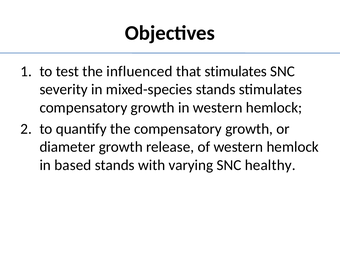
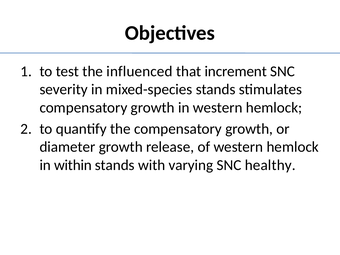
that stimulates: stimulates -> increment
based: based -> within
